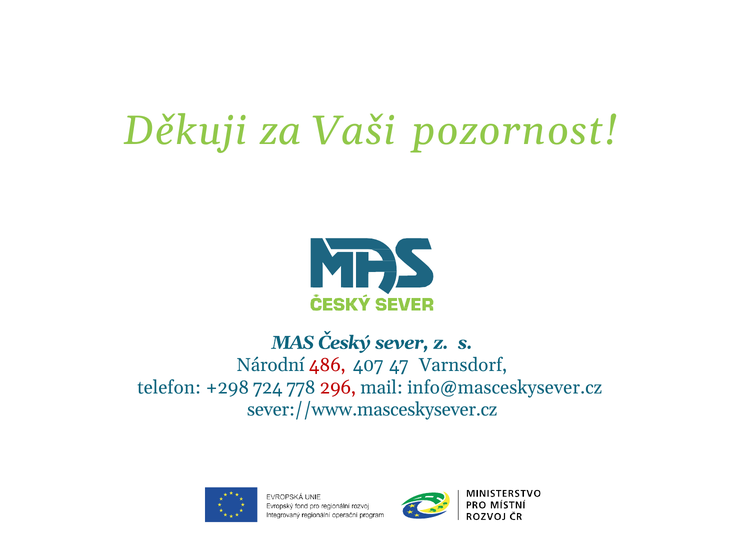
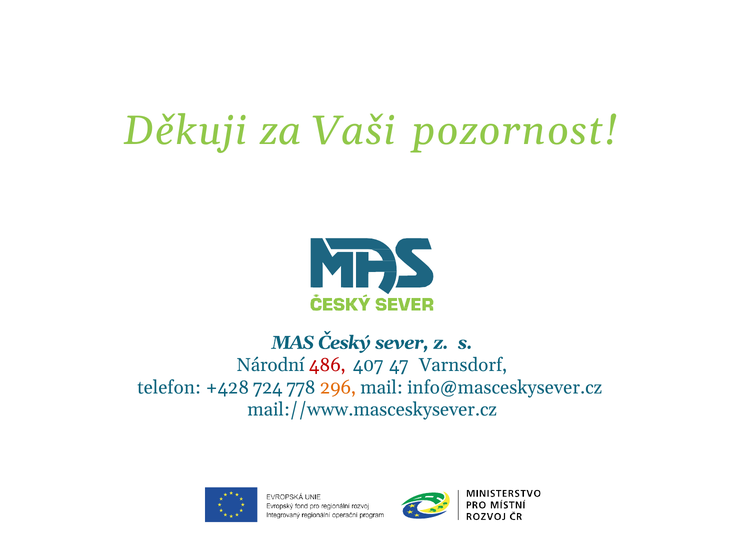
+298: +298 -> +428
296 colour: red -> orange
sever://www.masceskysever.cz: sever://www.masceskysever.cz -> mail://www.masceskysever.cz
